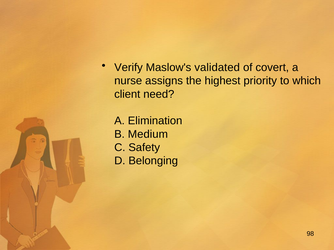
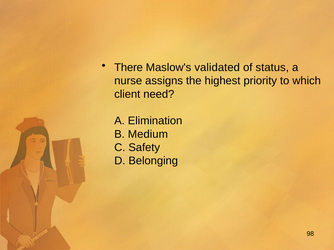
Verify: Verify -> There
covert: covert -> status
